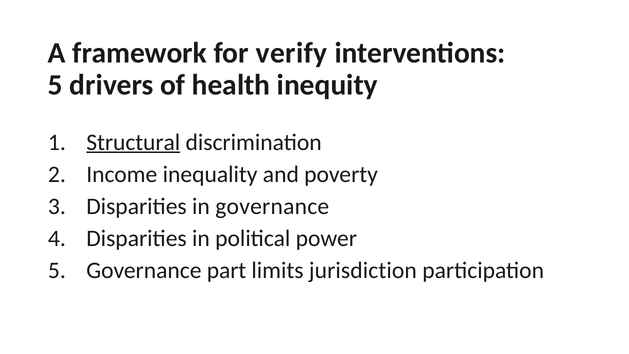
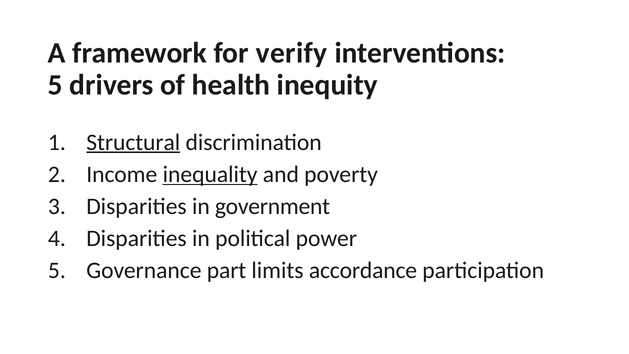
inequality underline: none -> present
in governance: governance -> government
jurisdiction: jurisdiction -> accordance
